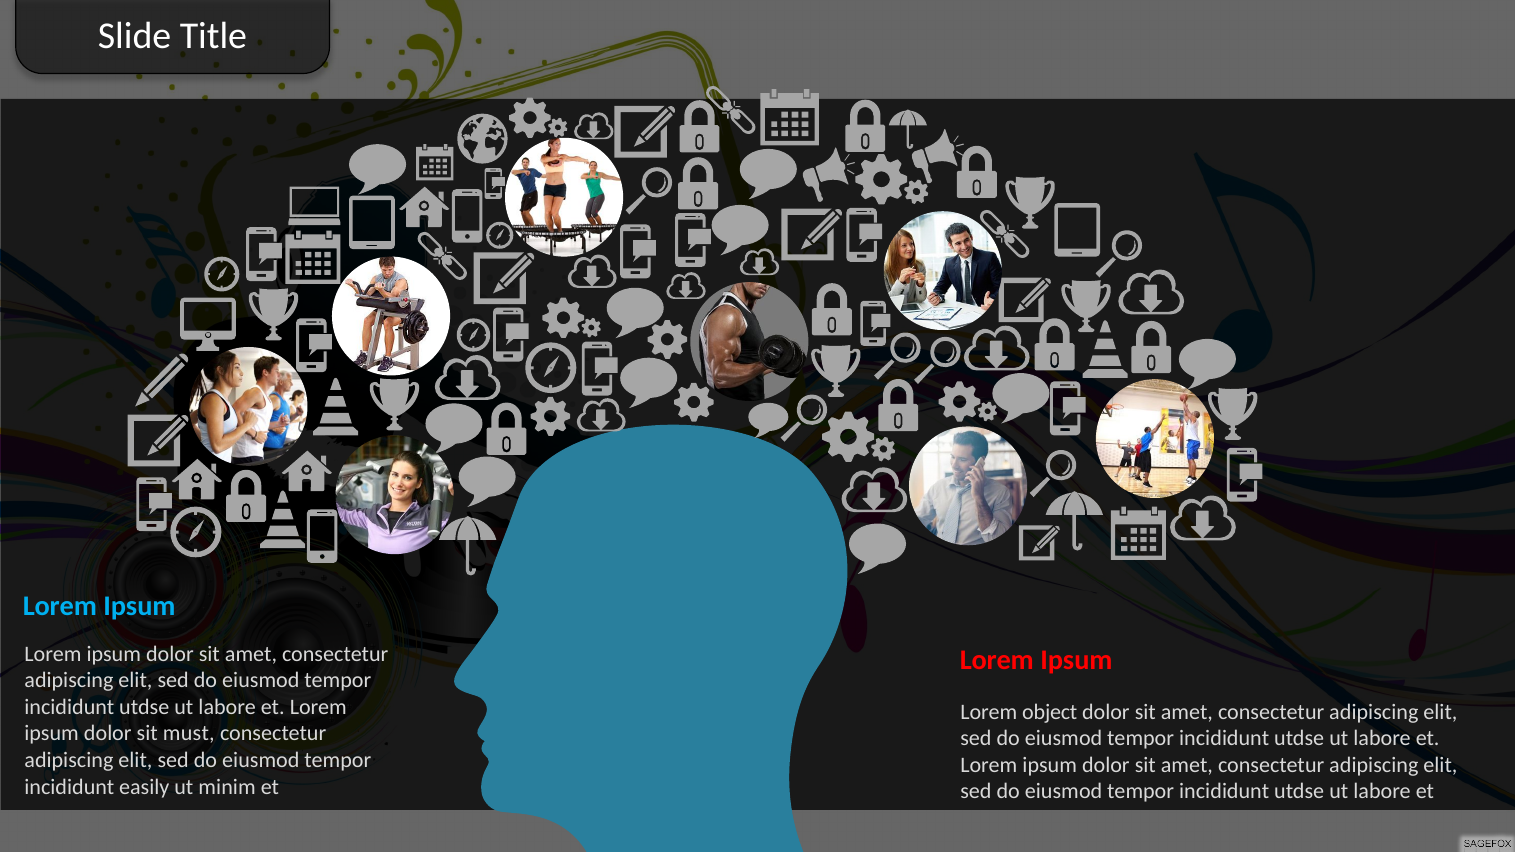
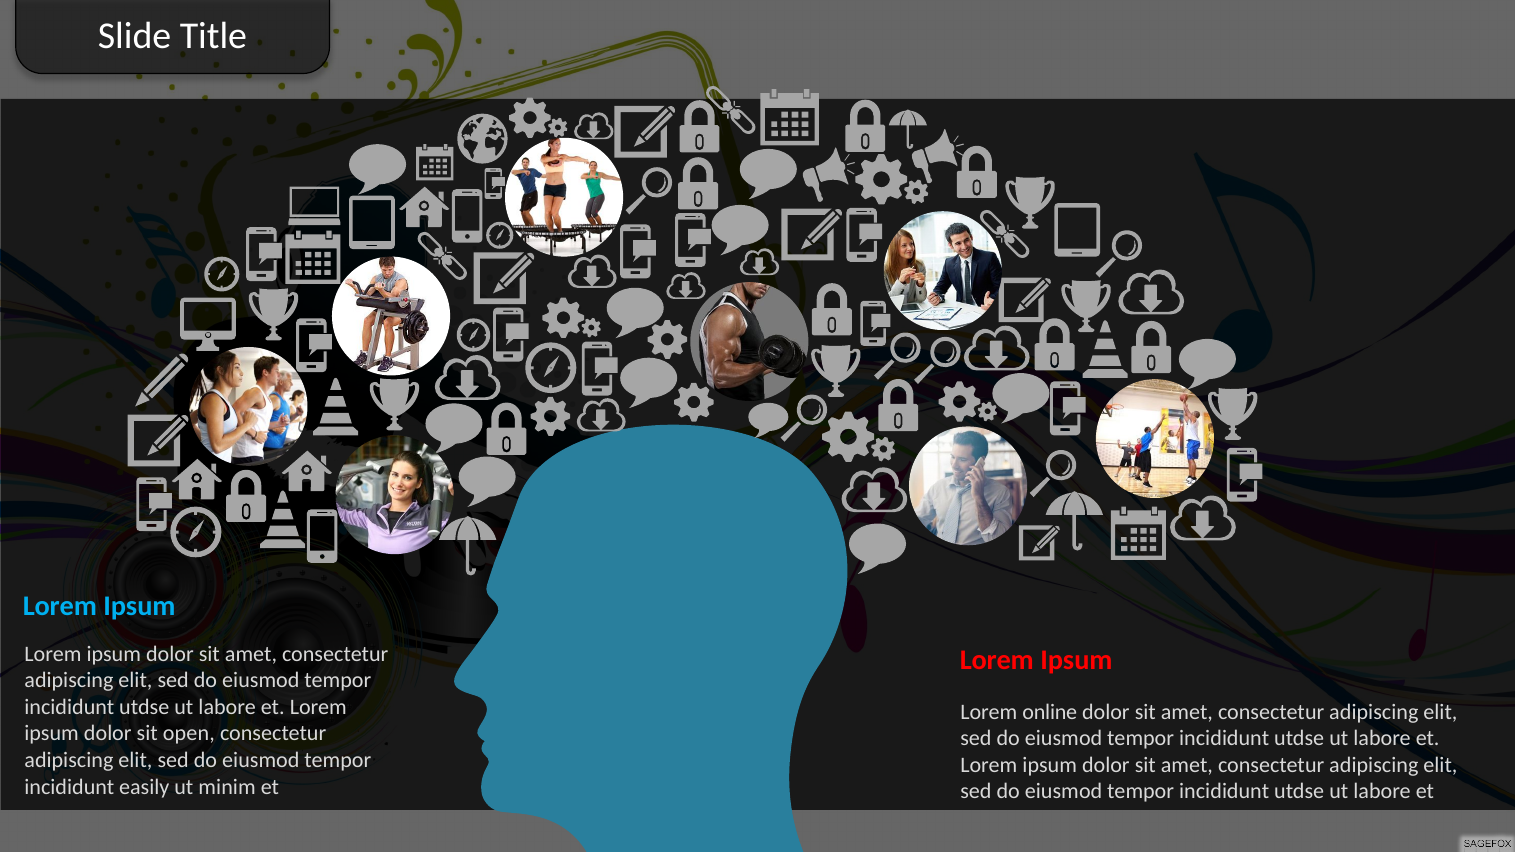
object: object -> online
must: must -> open
